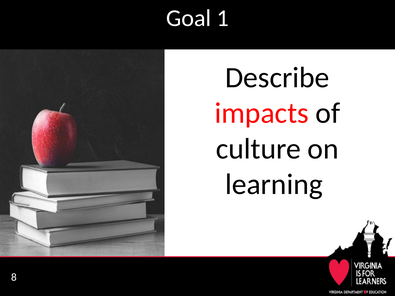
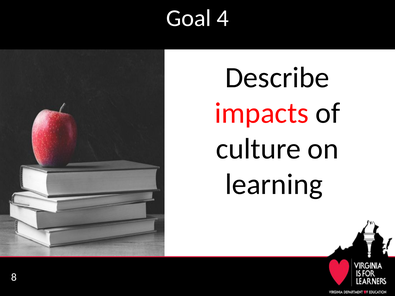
1: 1 -> 4
